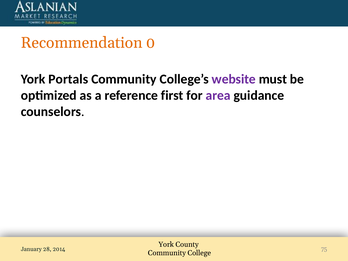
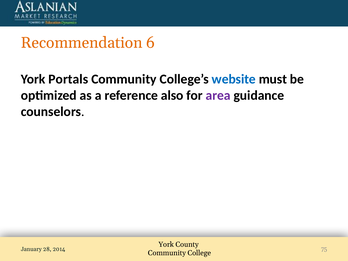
0: 0 -> 6
website colour: purple -> blue
first: first -> also
